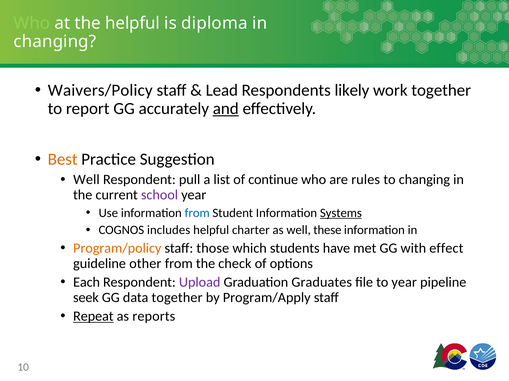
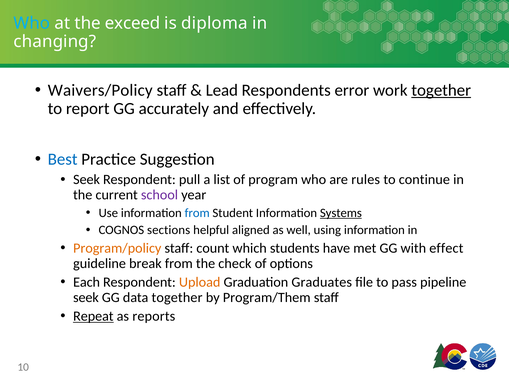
Who at (32, 23) colour: light green -> light blue
the helpful: helpful -> exceed
likely: likely -> error
together at (441, 91) underline: none -> present
and underline: present -> none
Best colour: orange -> blue
Well at (86, 180): Well -> Seek
continue: continue -> program
to changing: changing -> continue
includes: includes -> sections
charter: charter -> aligned
these: these -> using
those: those -> count
other: other -> break
Upload colour: purple -> orange
to year: year -> pass
Program/Apply: Program/Apply -> Program/Them
